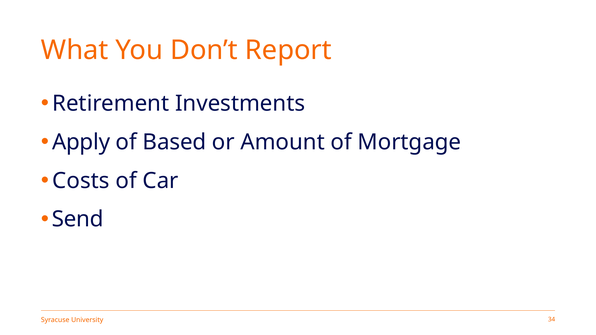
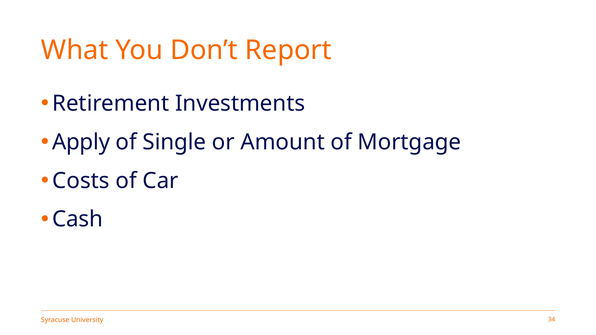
Based: Based -> Single
Send: Send -> Cash
